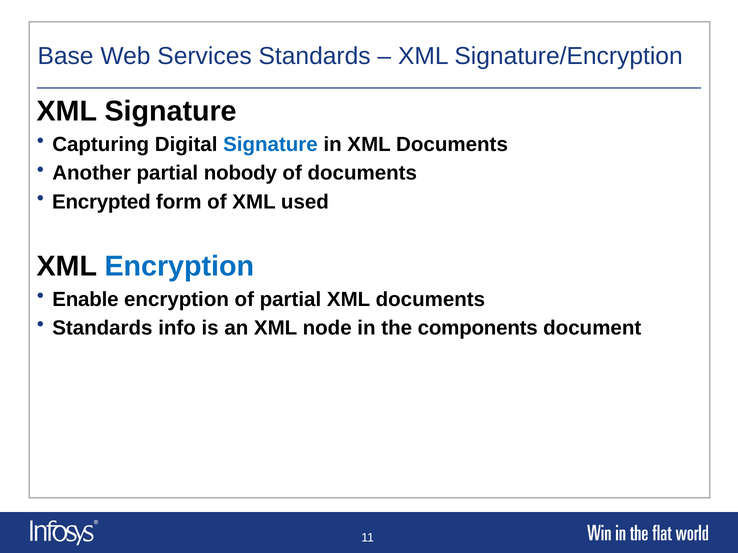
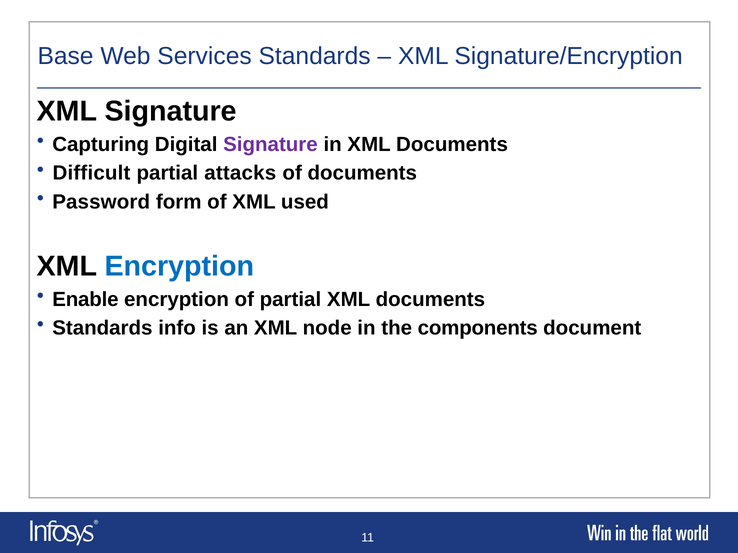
Signature at (270, 145) colour: blue -> purple
Another: Another -> Difficult
nobody: nobody -> attacks
Encrypted: Encrypted -> Password
